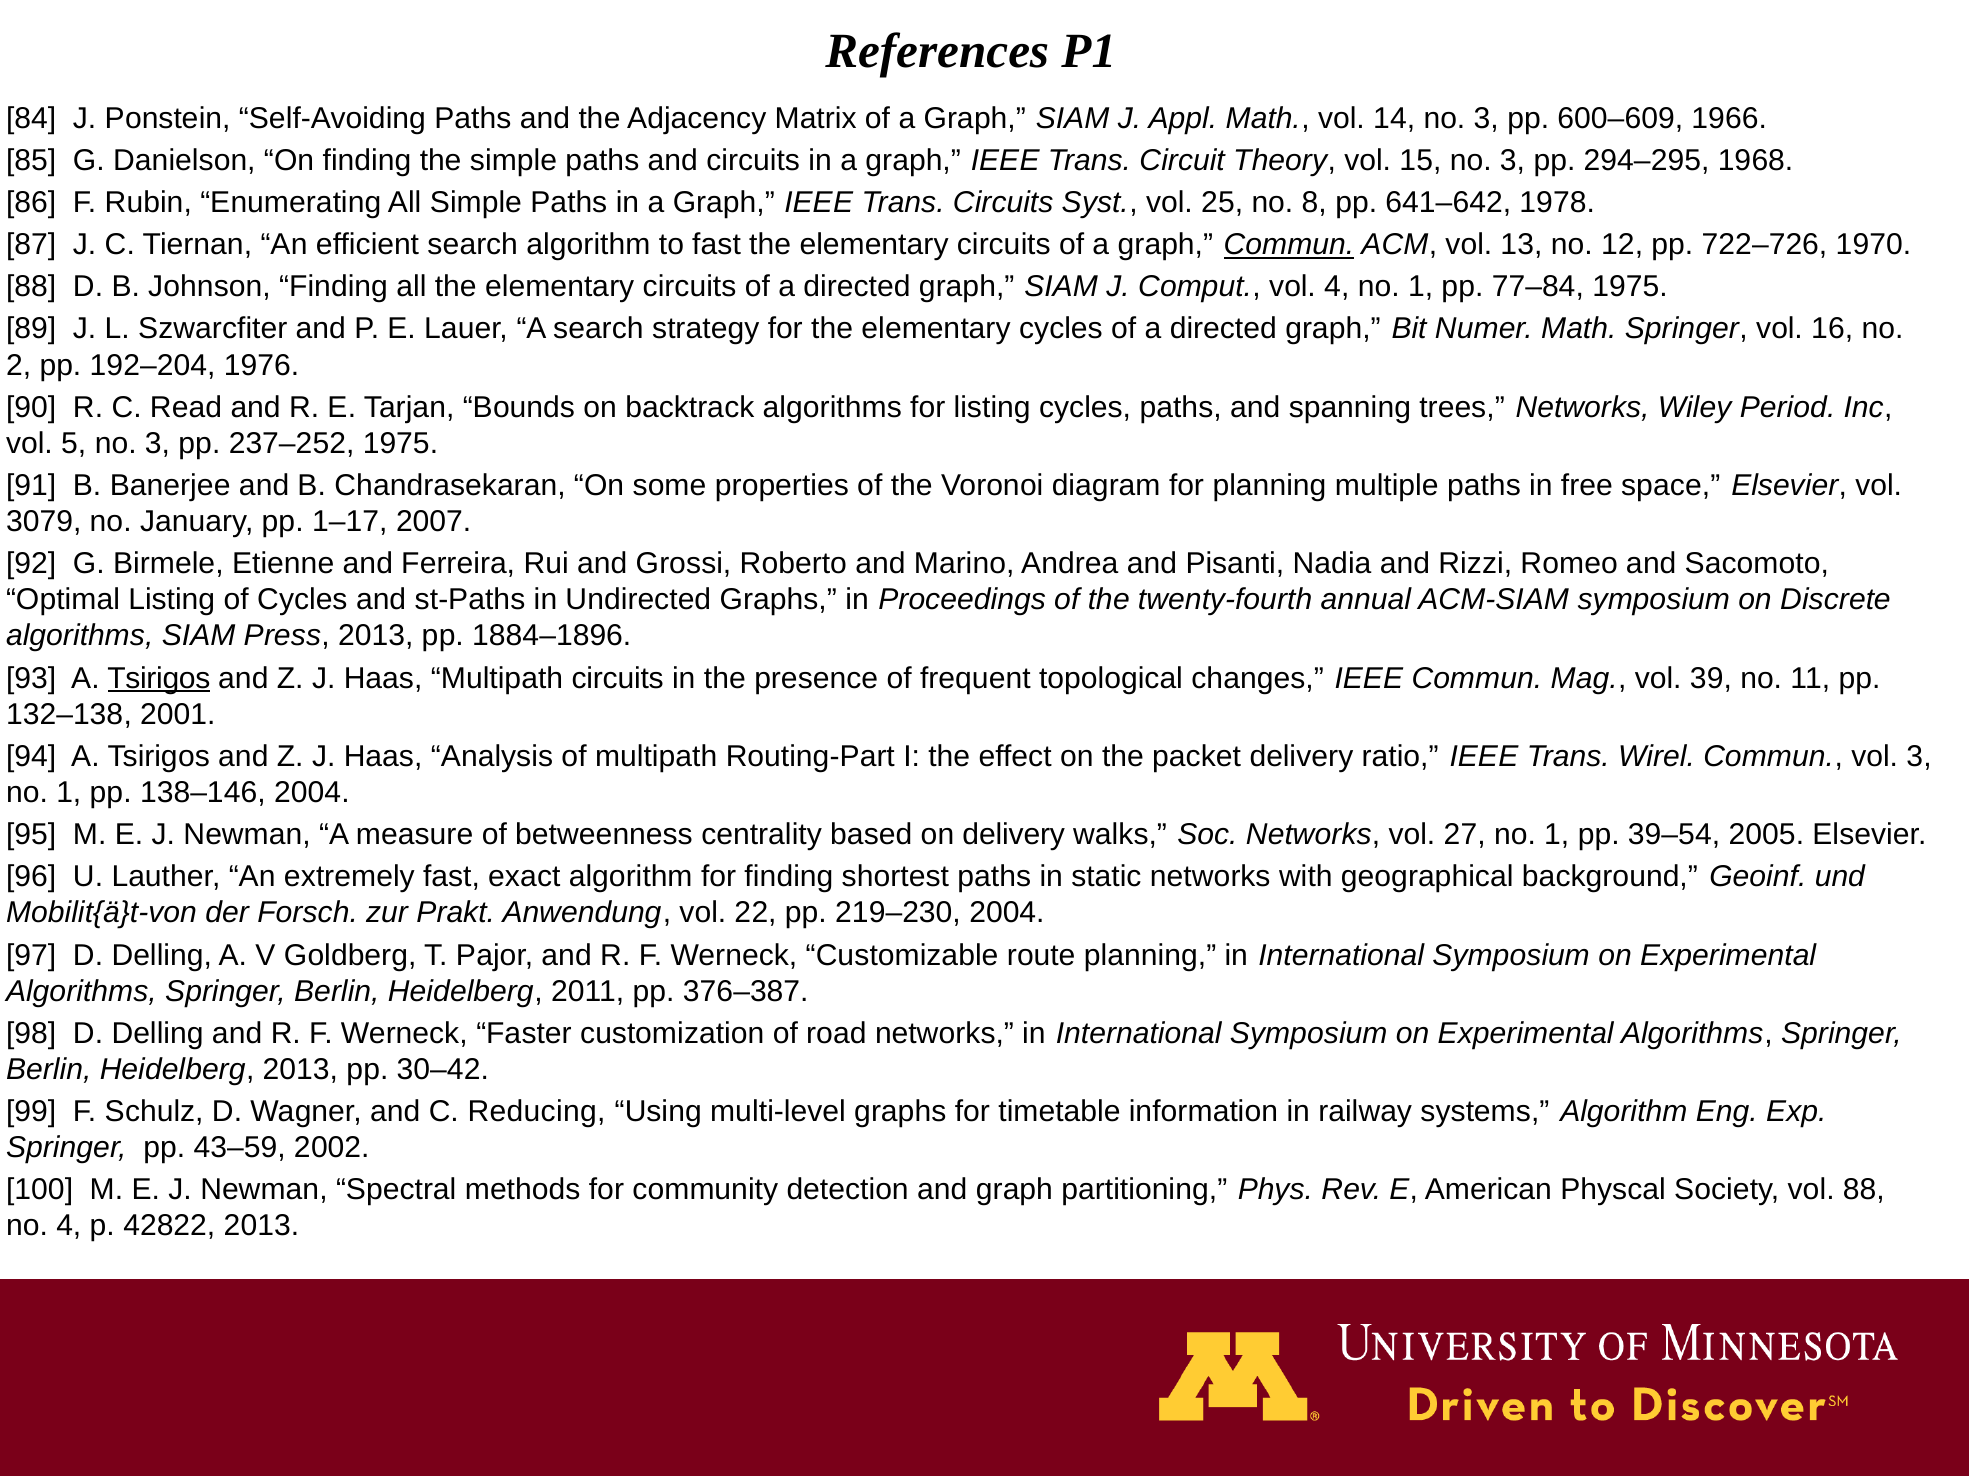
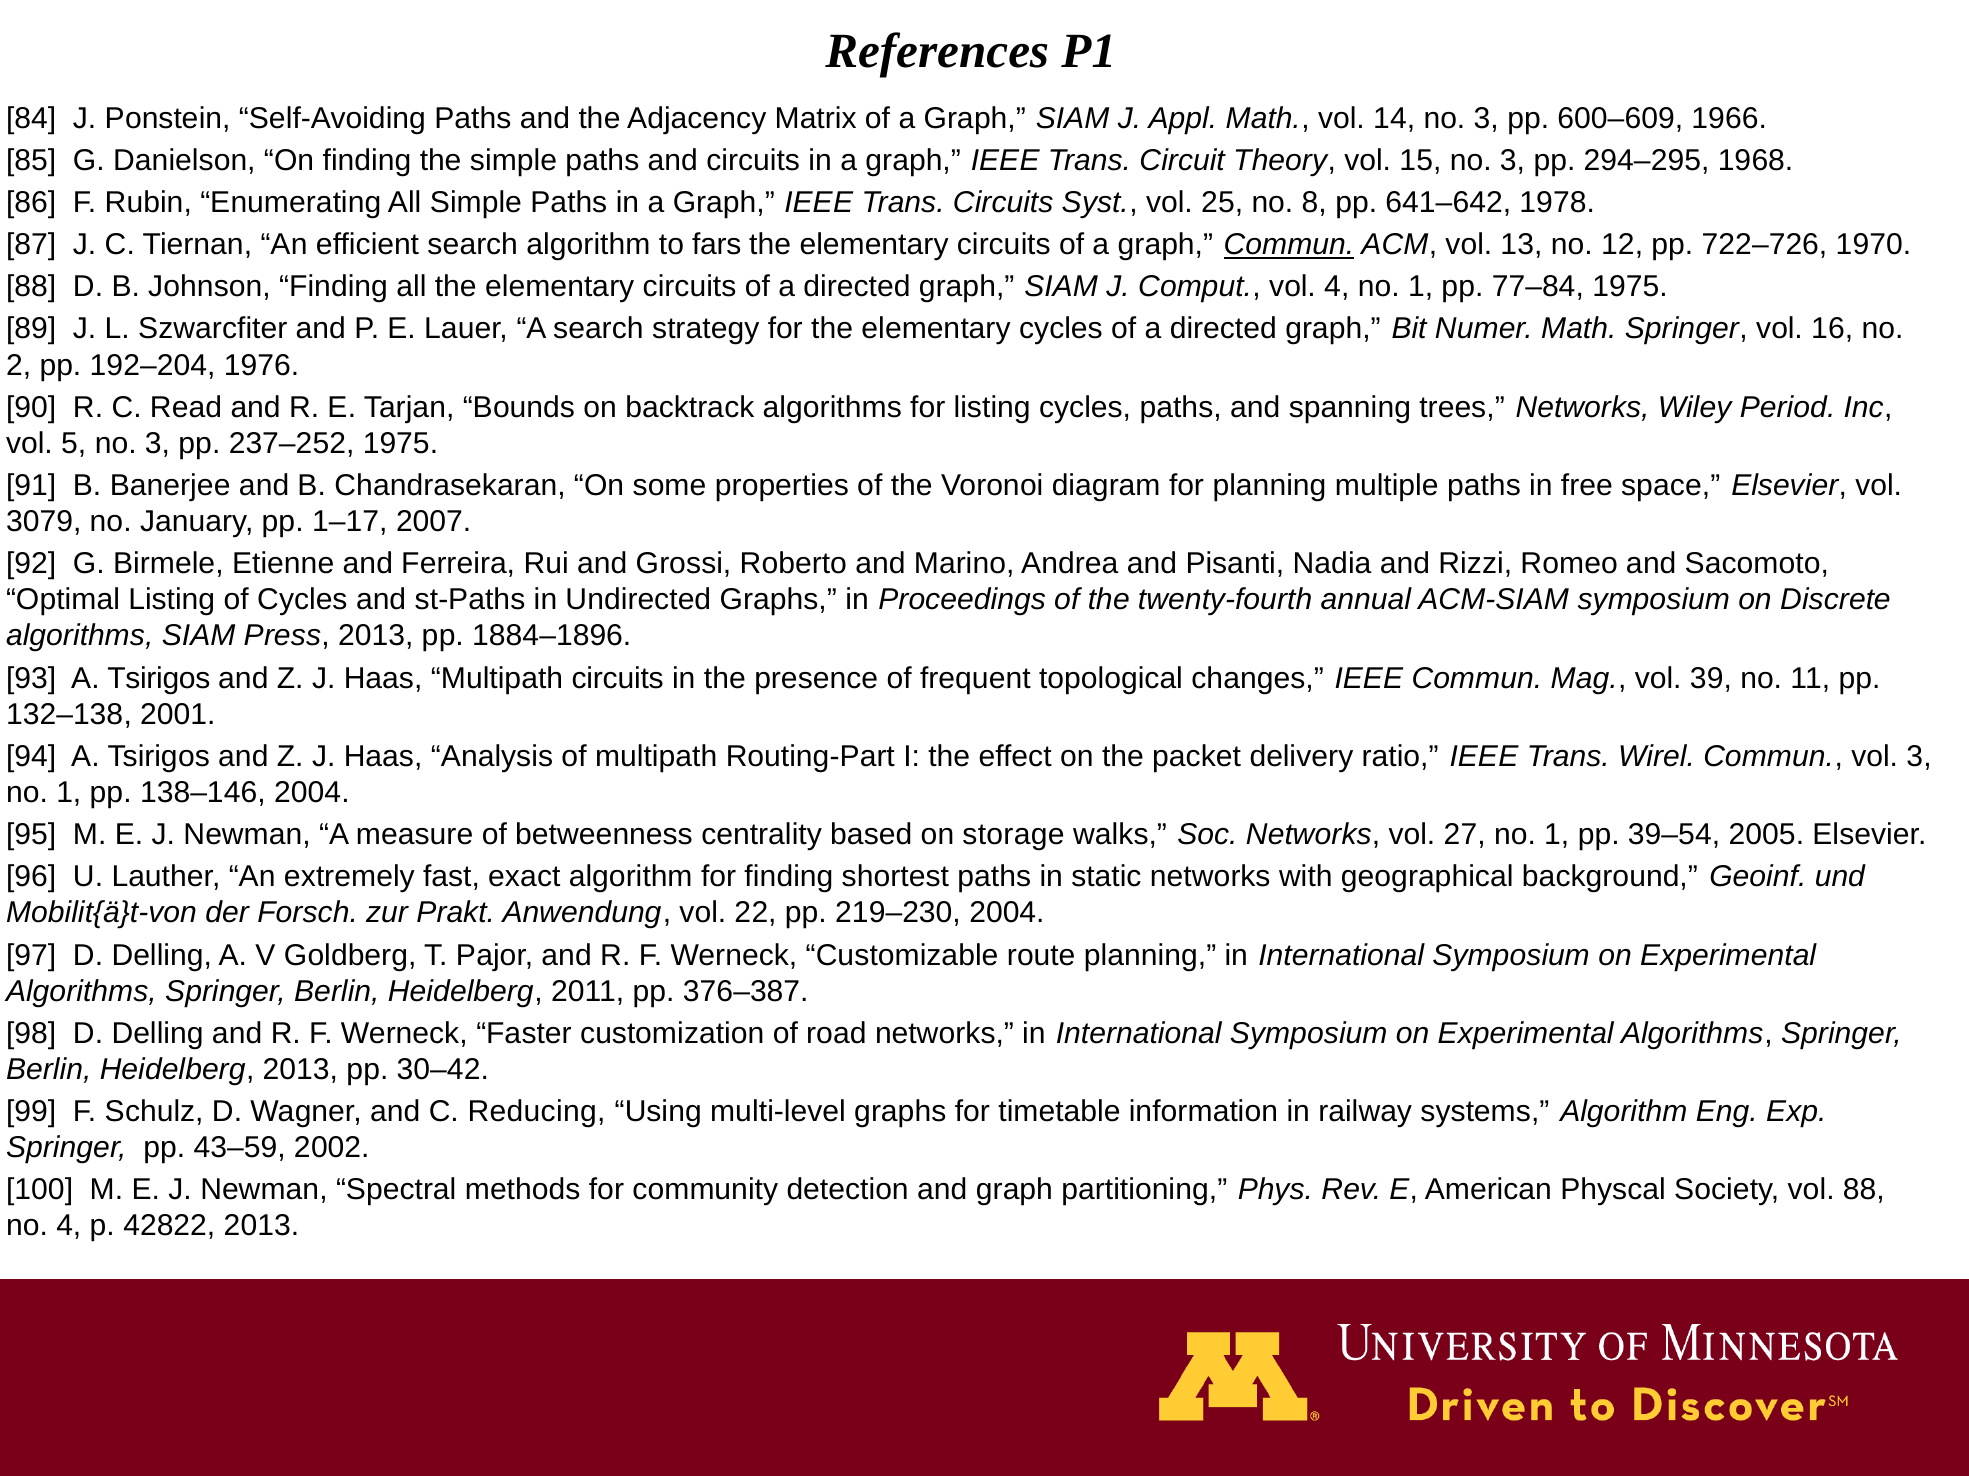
to fast: fast -> fars
Tsirigos at (159, 679) underline: present -> none
on delivery: delivery -> storage
